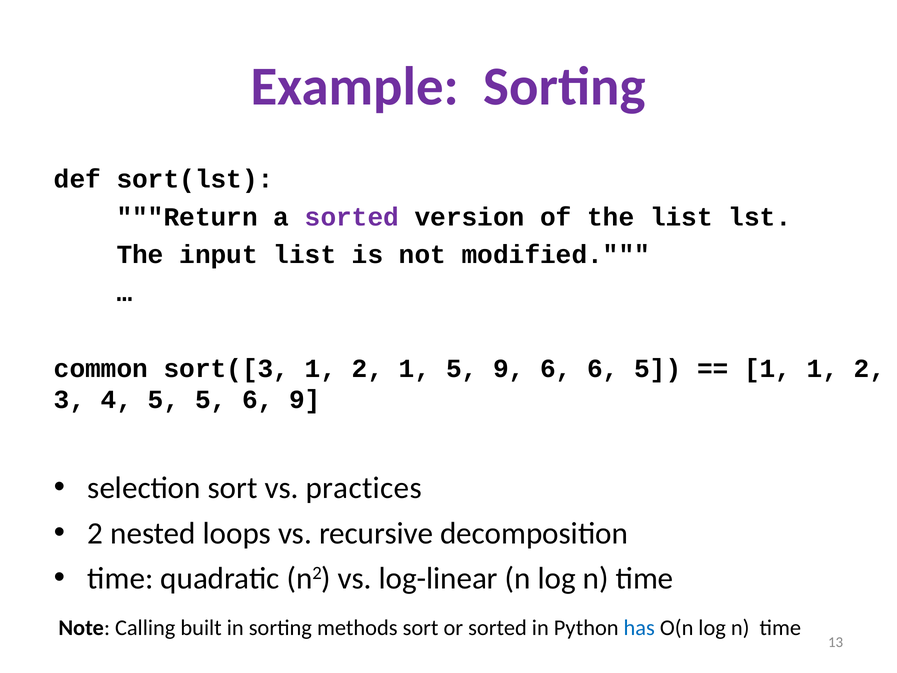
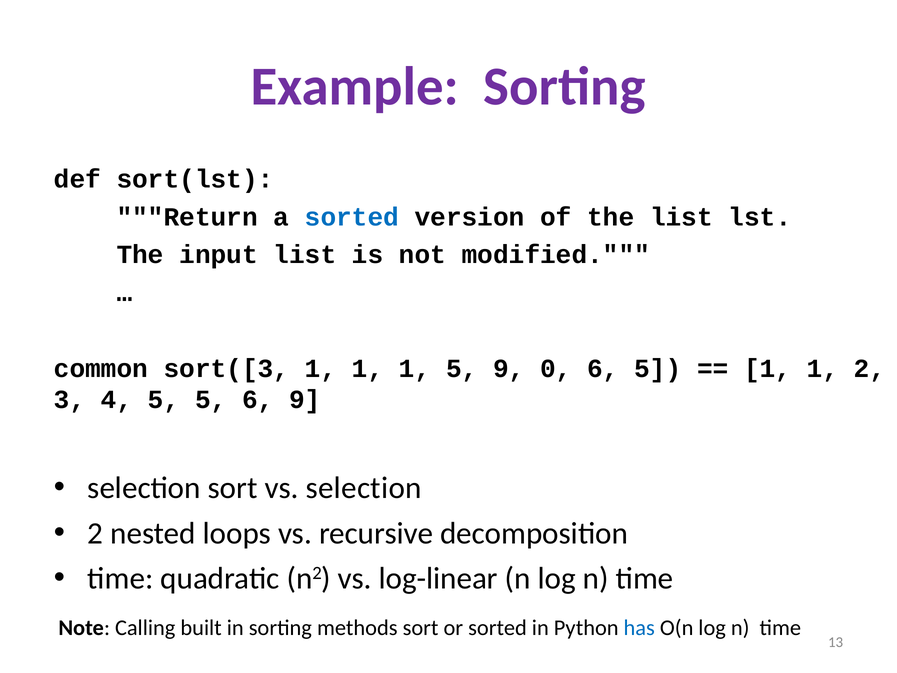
sorted at (352, 217) colour: purple -> blue
sort([3 1 2: 2 -> 1
9 6: 6 -> 0
vs practices: practices -> selection
